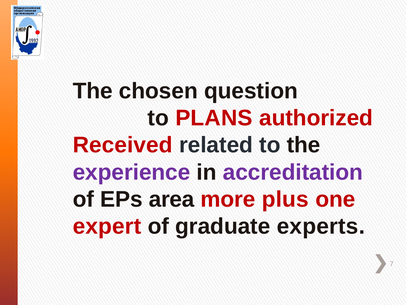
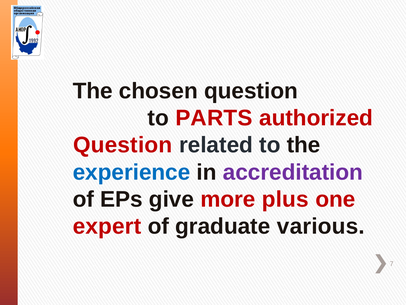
PLANS: PLANS -> PARTS
Received at (123, 145): Received -> Question
experience colour: purple -> blue
area: area -> give
experts: experts -> various
